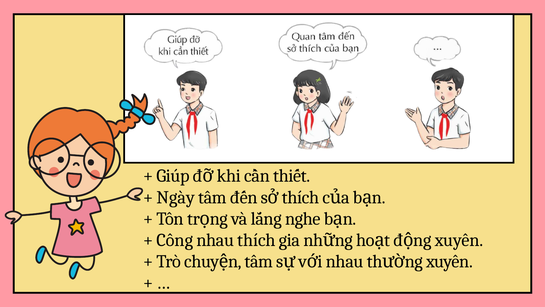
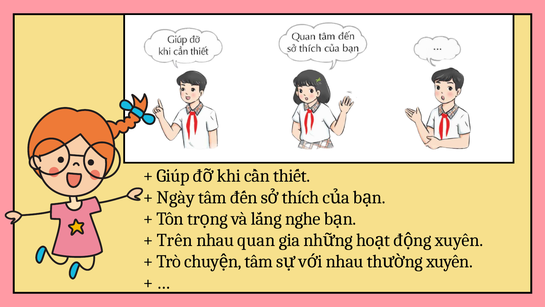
Công: Công -> Trên
nhau thích: thích -> quan
